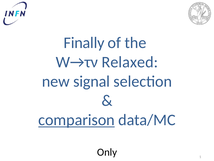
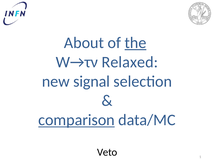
Finally: Finally -> About
the underline: none -> present
Only: Only -> Veto
